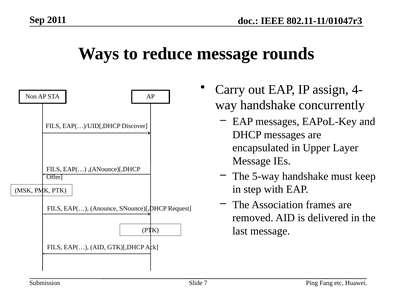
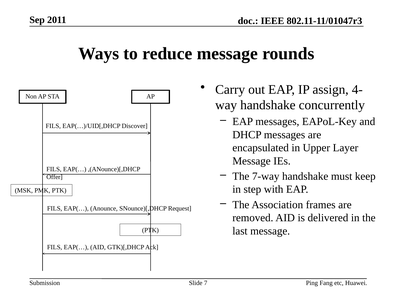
5-way: 5-way -> 7-way
